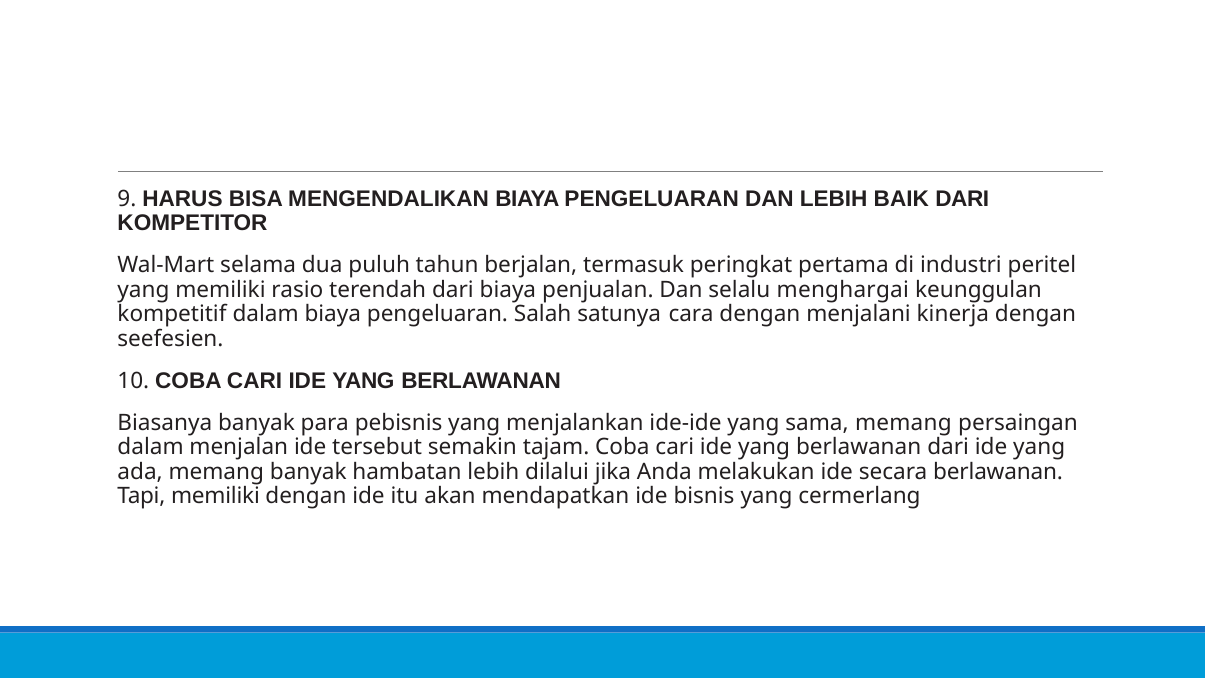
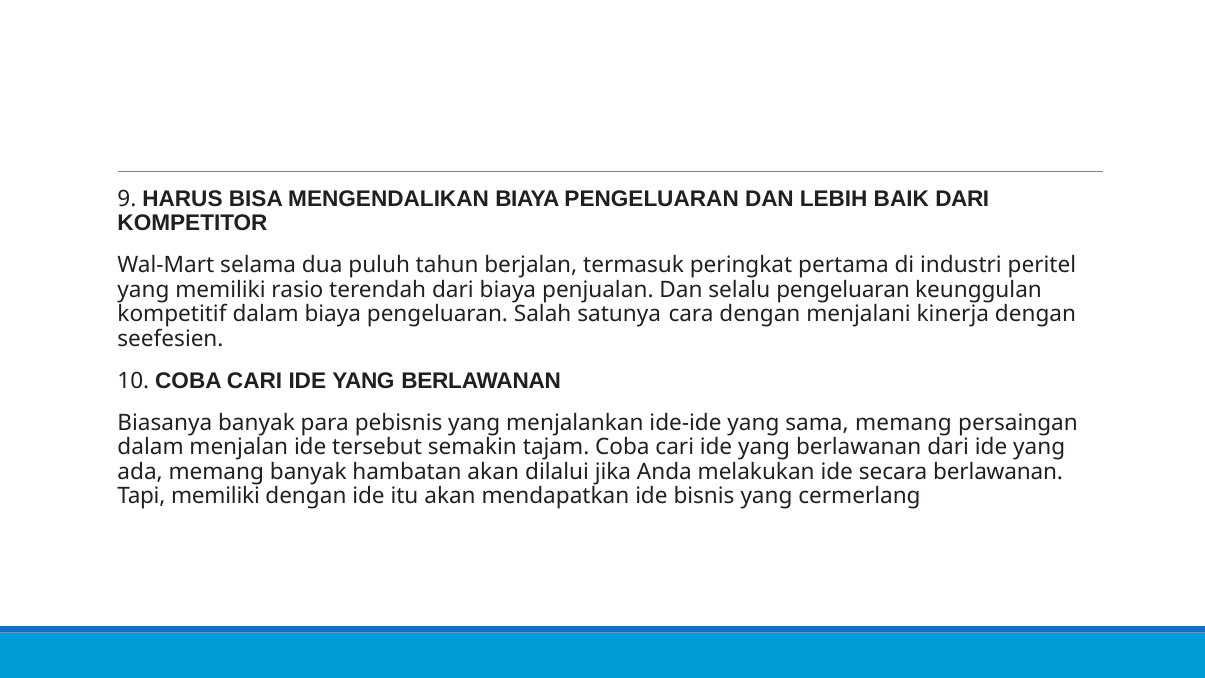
selalu menghargai: menghargai -> pengeluaran
hambatan lebih: lebih -> akan
